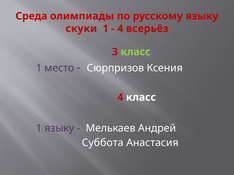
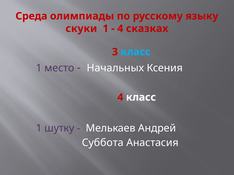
всерьёз: всерьёз -> сказках
класс at (136, 52) colour: light green -> light blue
Сюрпризов: Сюрпризов -> Начальных
1 языку: языку -> шутку
